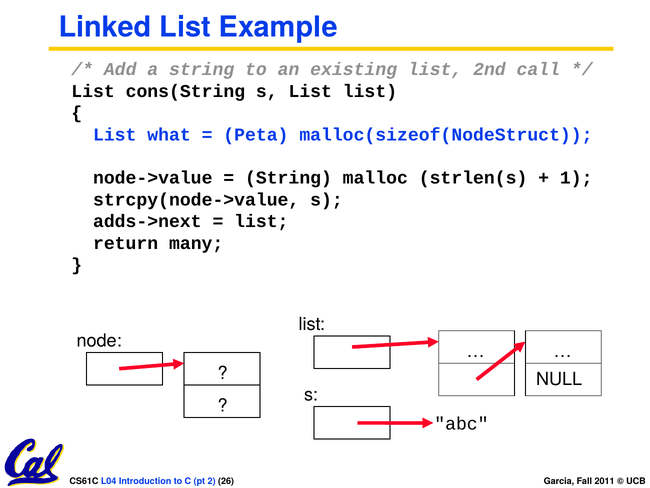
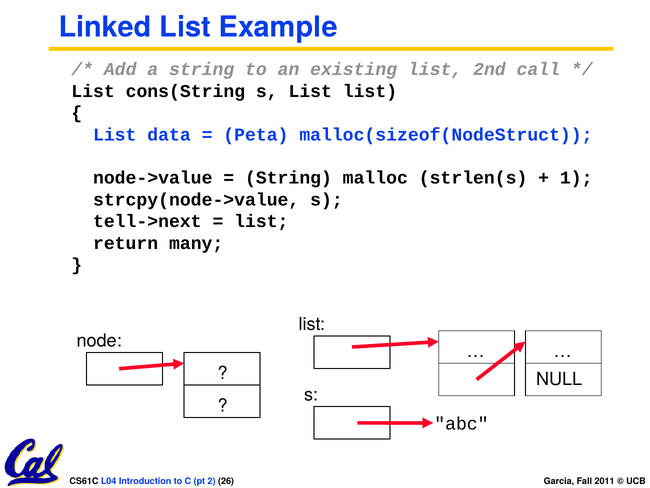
what: what -> data
adds->next: adds->next -> tell->next
